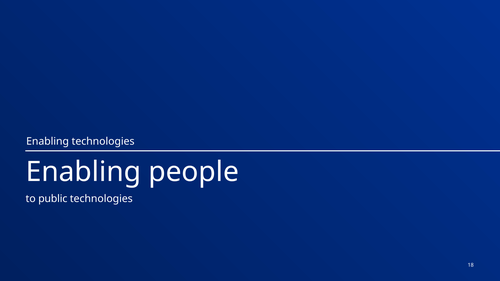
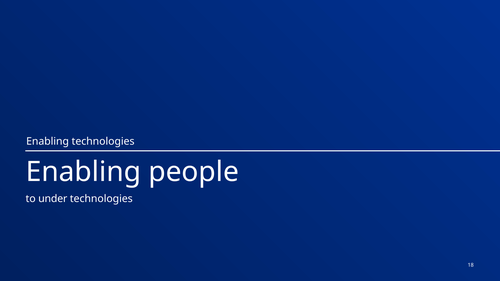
public: public -> under
